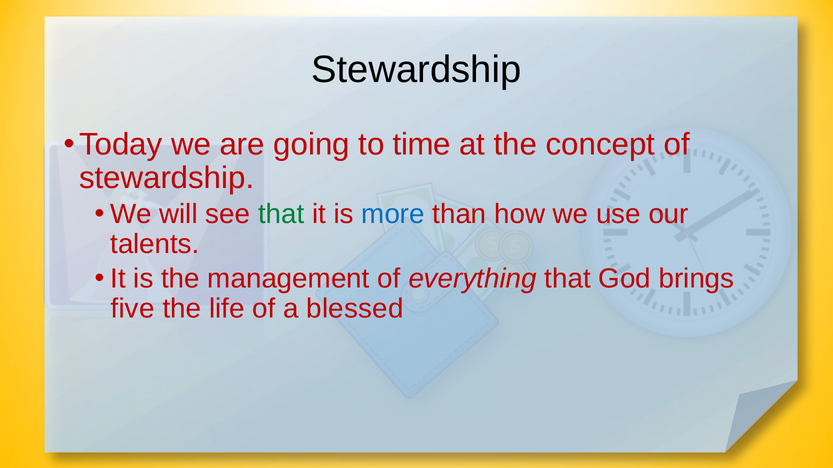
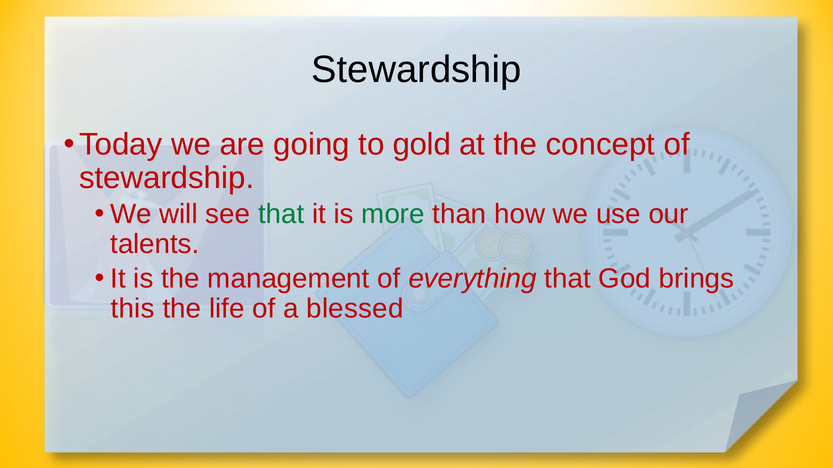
time: time -> gold
more colour: blue -> green
five: five -> this
